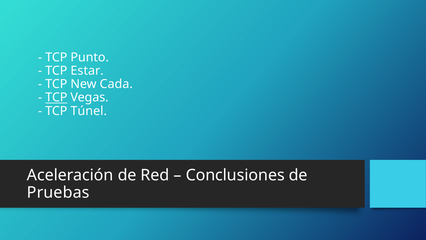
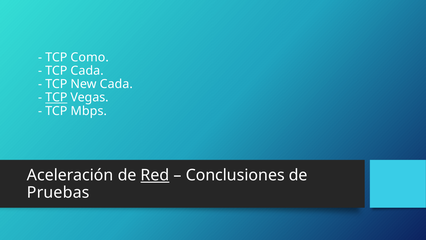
Punto: Punto -> Como
TCP Estar: Estar -> Cada
Túnel: Túnel -> Mbps
Red underline: none -> present
